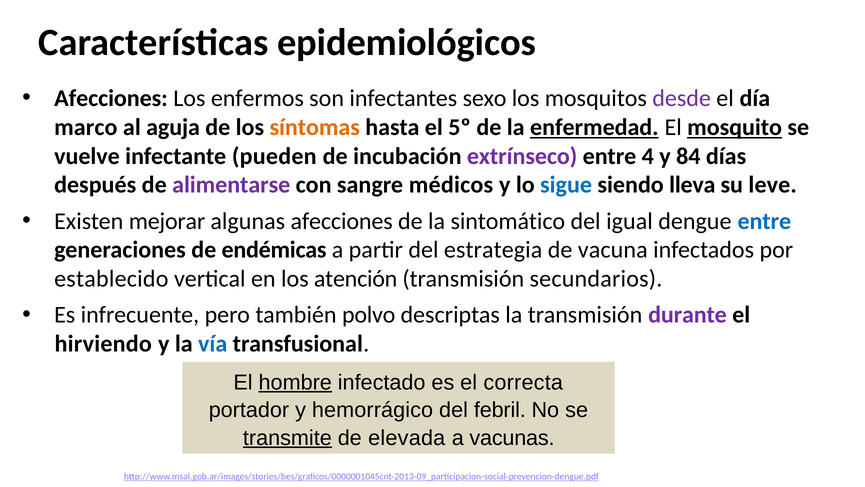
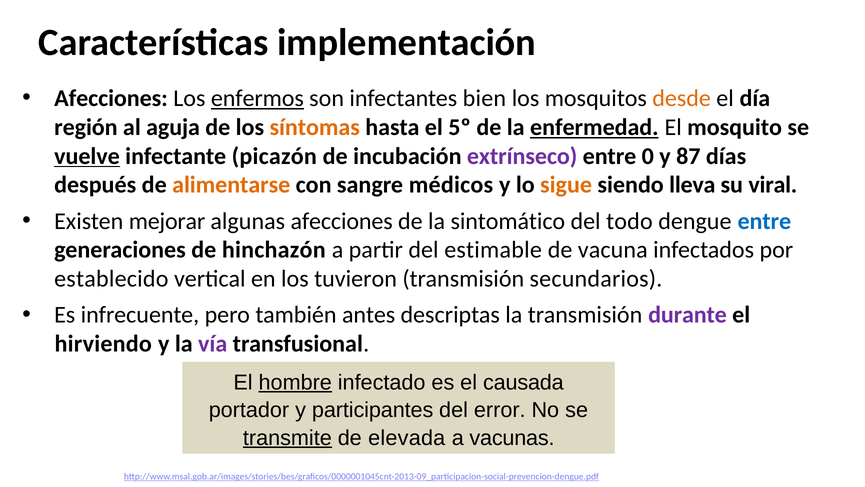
epidemiológicos: epidemiológicos -> implementación
enfermos underline: none -> present
sexo: sexo -> bien
desde colour: purple -> orange
marco: marco -> región
mosquito underline: present -> none
vuelve underline: none -> present
pueden: pueden -> picazón
4: 4 -> 0
84: 84 -> 87
alimentarse colour: purple -> orange
sigue colour: blue -> orange
leve: leve -> viral
igual: igual -> todo
endémicas: endémicas -> hinchazón
estrategia: estrategia -> estimable
atención: atención -> tuvieron
polvo: polvo -> antes
vía colour: blue -> purple
correcta: correcta -> causada
hemorrágico: hemorrágico -> participantes
febril: febril -> error
